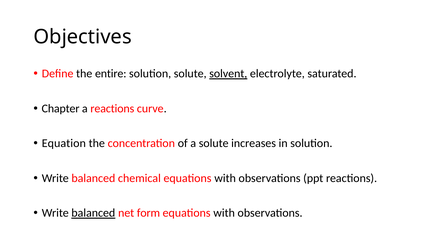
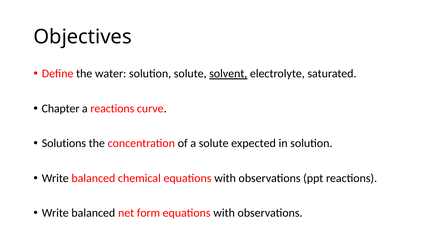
entire: entire -> water
Equation: Equation -> Solutions
increases: increases -> expected
balanced at (93, 213) underline: present -> none
